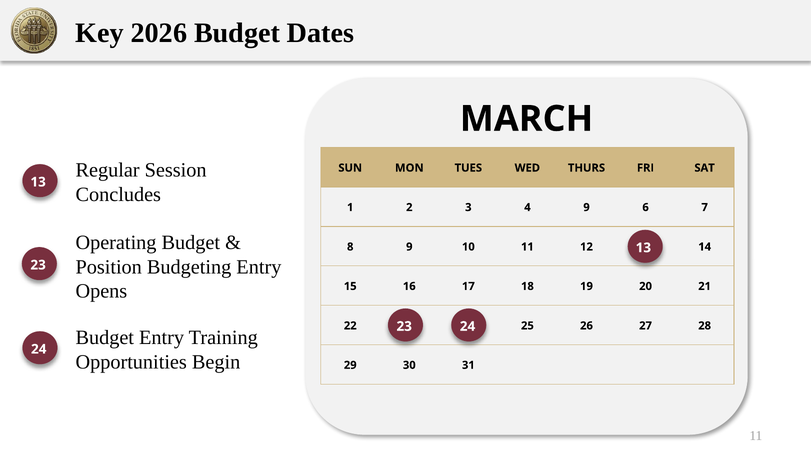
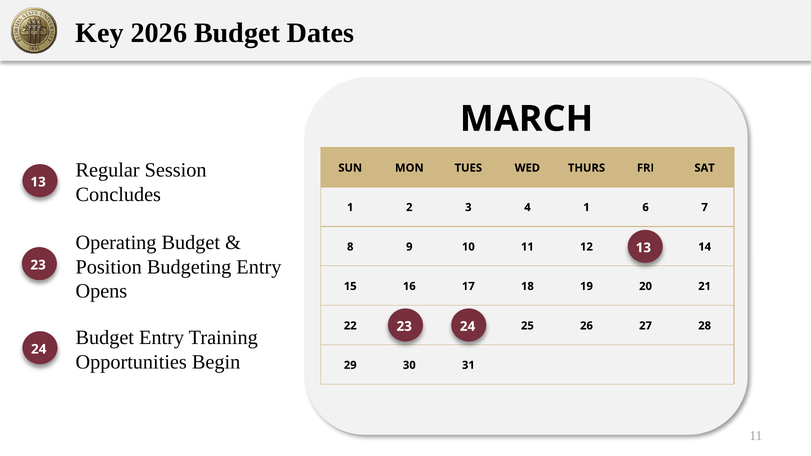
4 9: 9 -> 1
